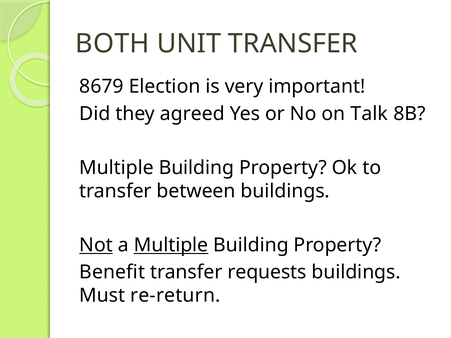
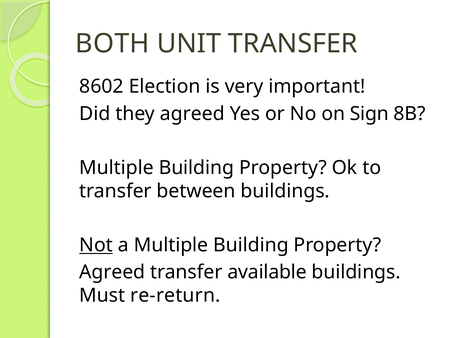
8679: 8679 -> 8602
Talk: Talk -> Sign
Multiple at (171, 245) underline: present -> none
Benefit at (112, 272): Benefit -> Agreed
requests: requests -> available
